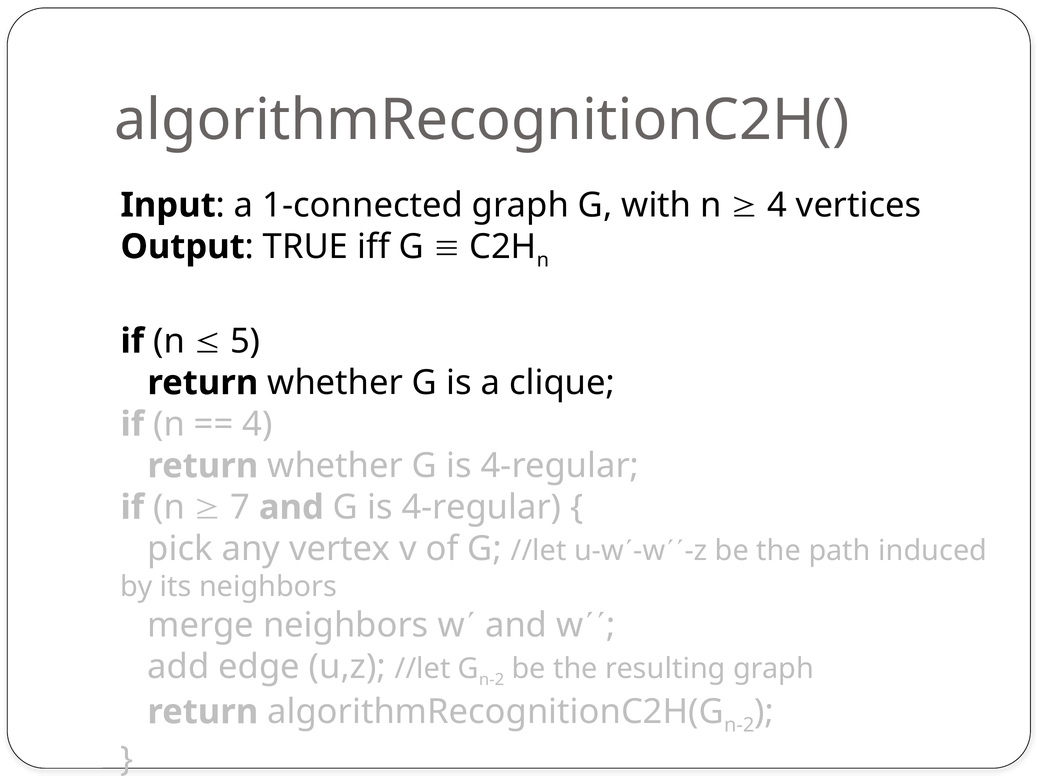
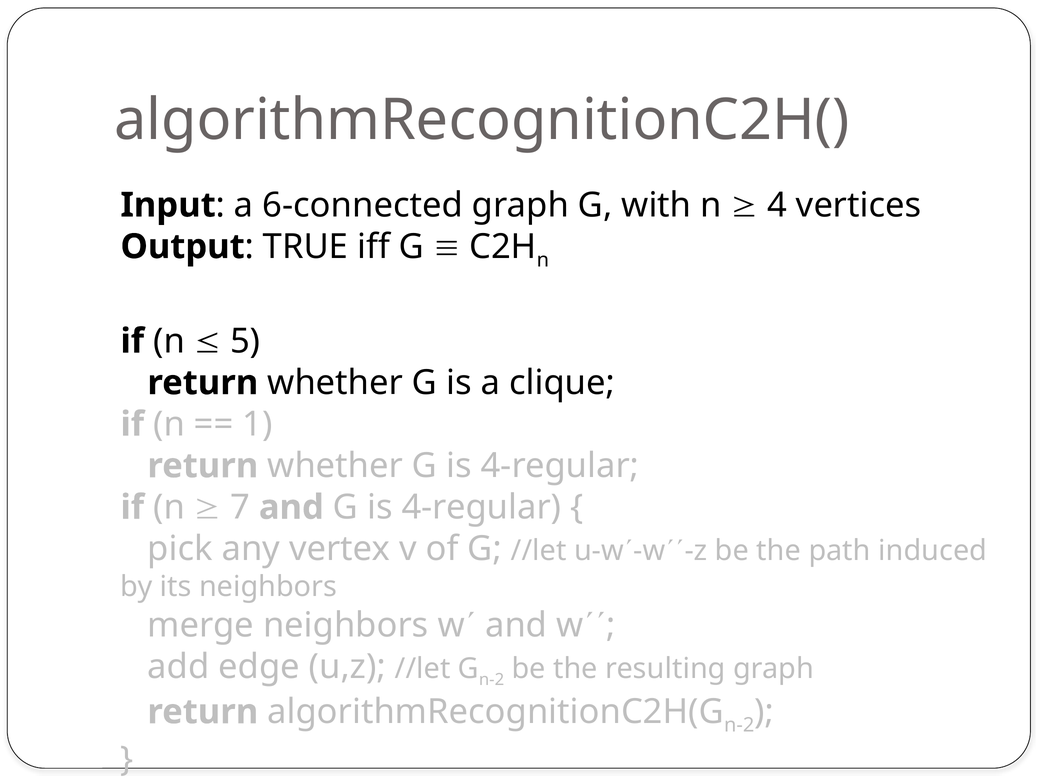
1-connected: 1-connected -> 6-connected
4 at (257, 424): 4 -> 1
